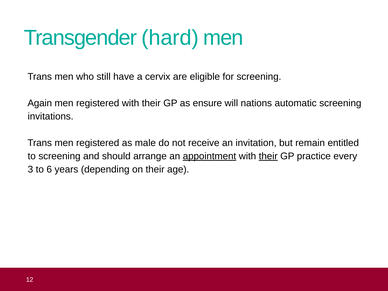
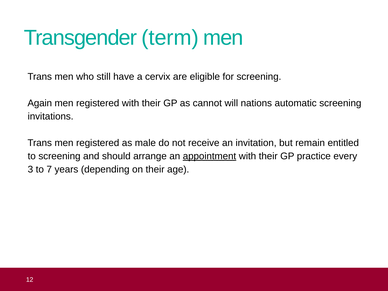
hard: hard -> term
ensure: ensure -> cannot
their at (268, 156) underline: present -> none
6: 6 -> 7
